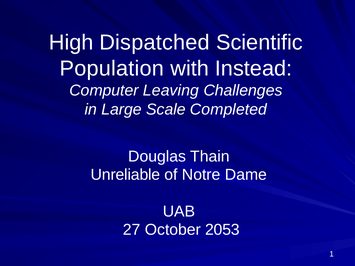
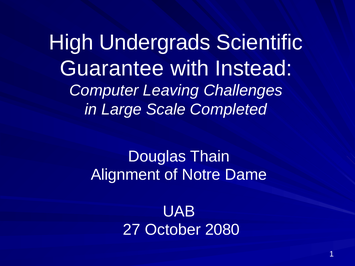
Dispatched: Dispatched -> Undergrads
Population: Population -> Guarantee
Unreliable: Unreliable -> Alignment
2053: 2053 -> 2080
